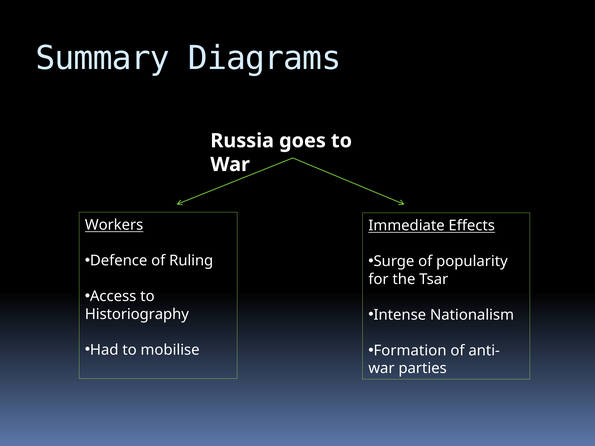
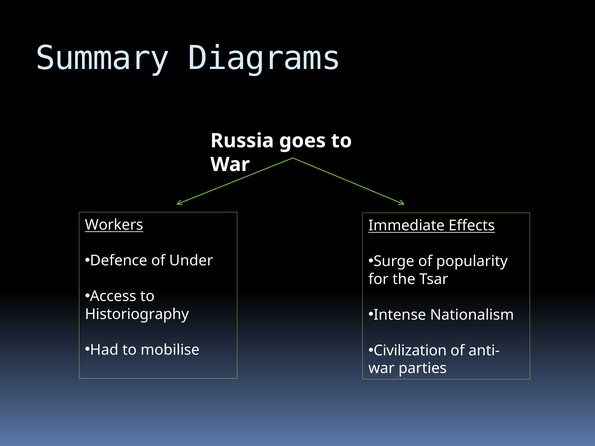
Ruling: Ruling -> Under
Formation: Formation -> Civilization
